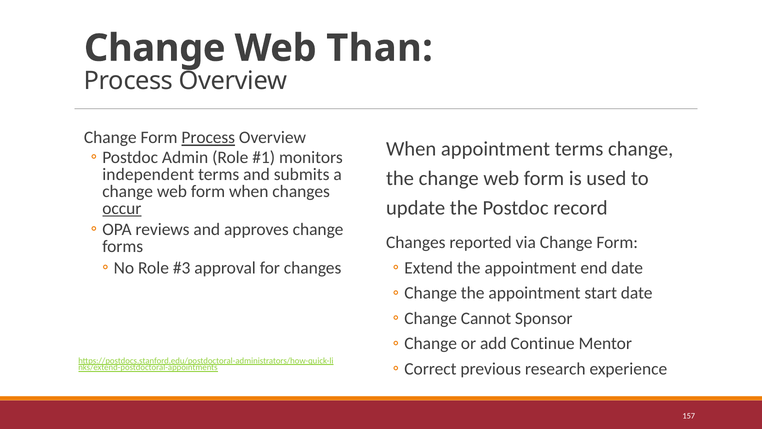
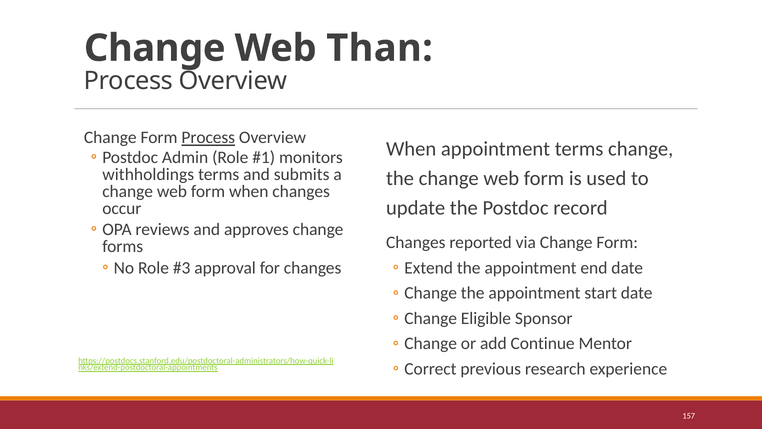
independent: independent -> withholdings
occur underline: present -> none
Cannot: Cannot -> Eligible
